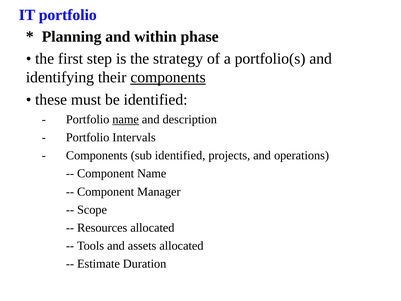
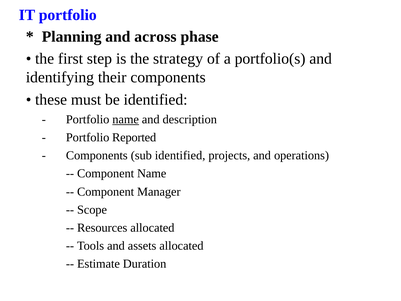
within: within -> across
components at (168, 77) underline: present -> none
Intervals: Intervals -> Reported
